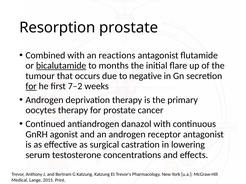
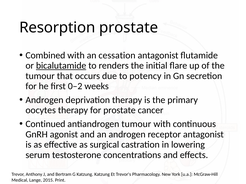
reactions: reactions -> cessation
months: months -> renders
negative: negative -> potency
for at (31, 86) underline: present -> none
7–2: 7–2 -> 0–2
antiandrogen danazol: danazol -> tumour
